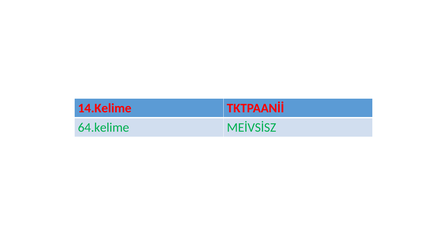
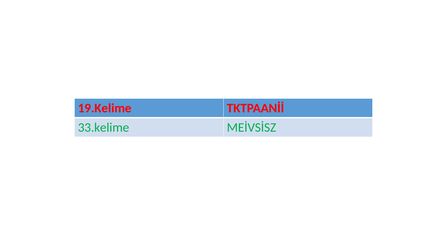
14.Kelime: 14.Kelime -> 19.Kelime
64.kelime: 64.kelime -> 33.kelime
